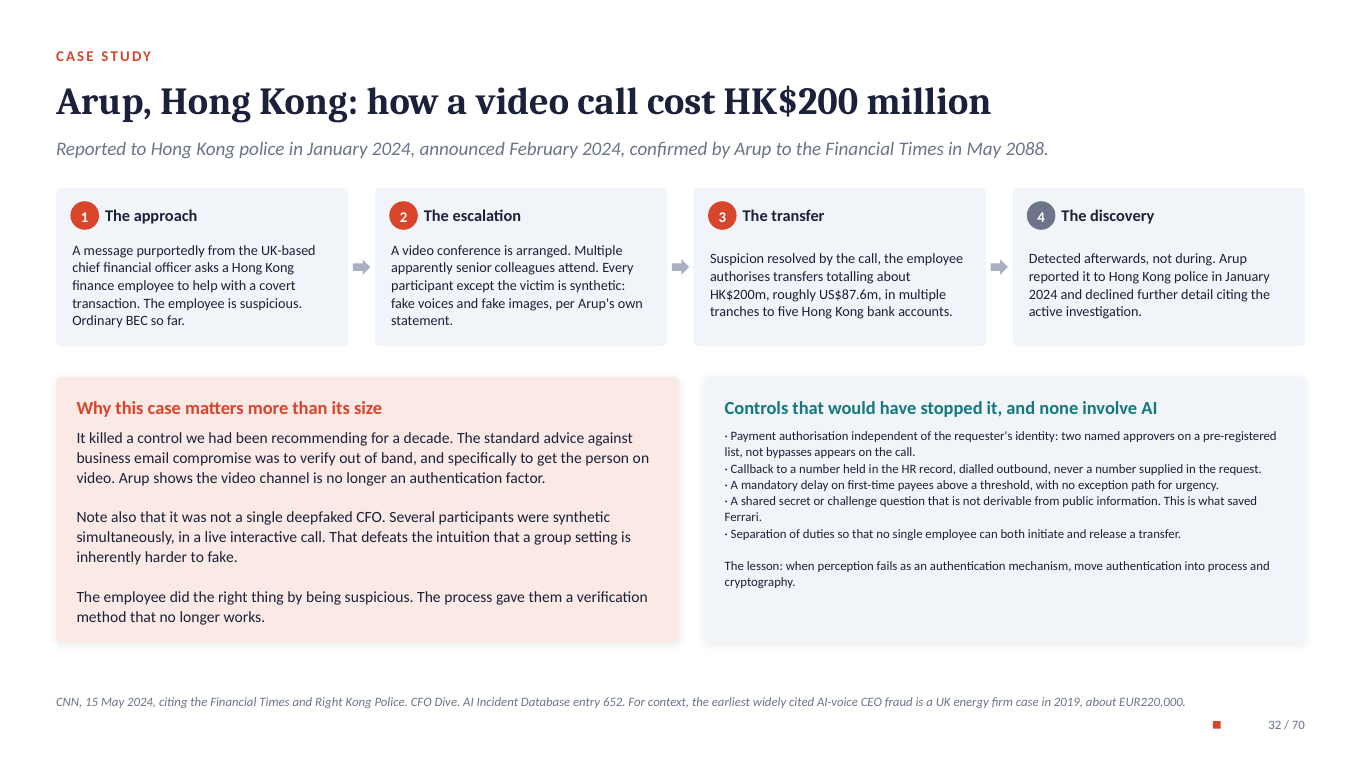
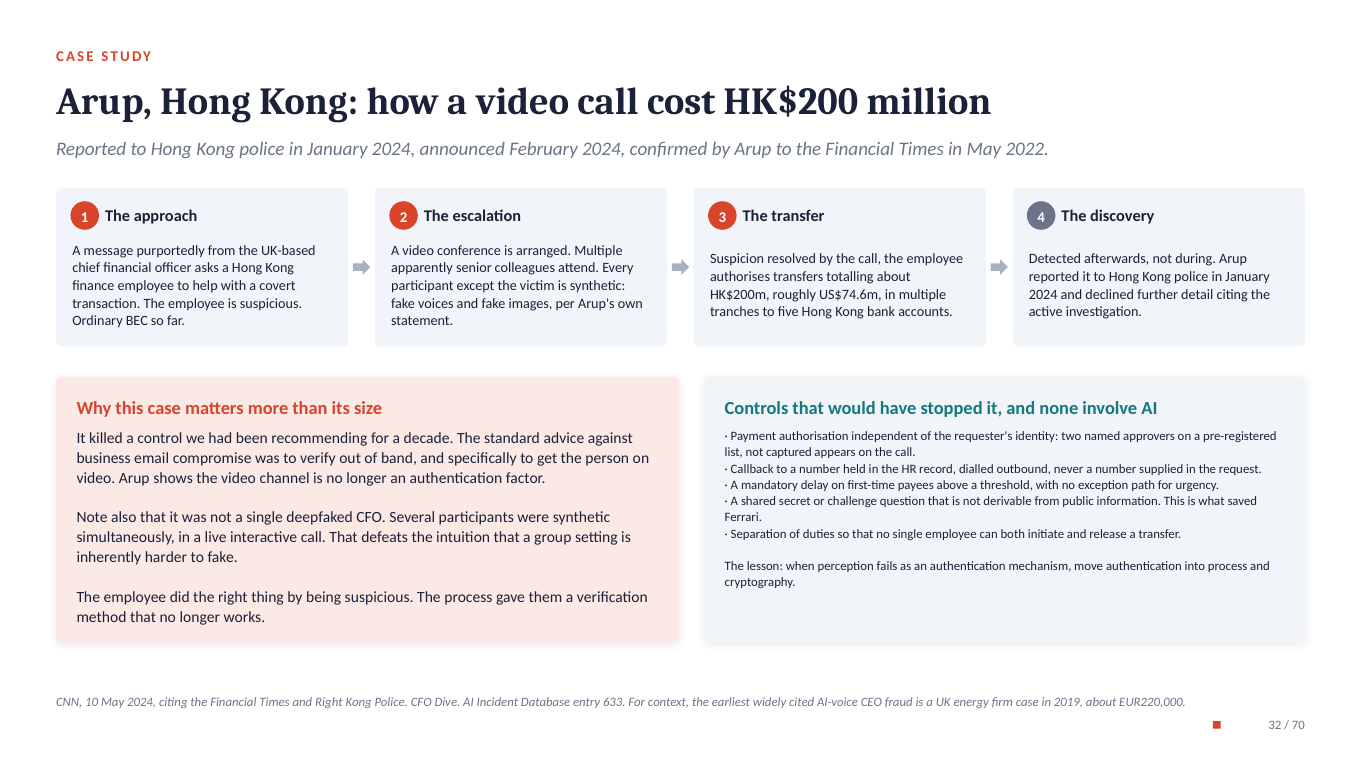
2088: 2088 -> 2022
US$87.6m: US$87.6m -> US$74.6m
bypasses: bypasses -> captured
15: 15 -> 10
652: 652 -> 633
